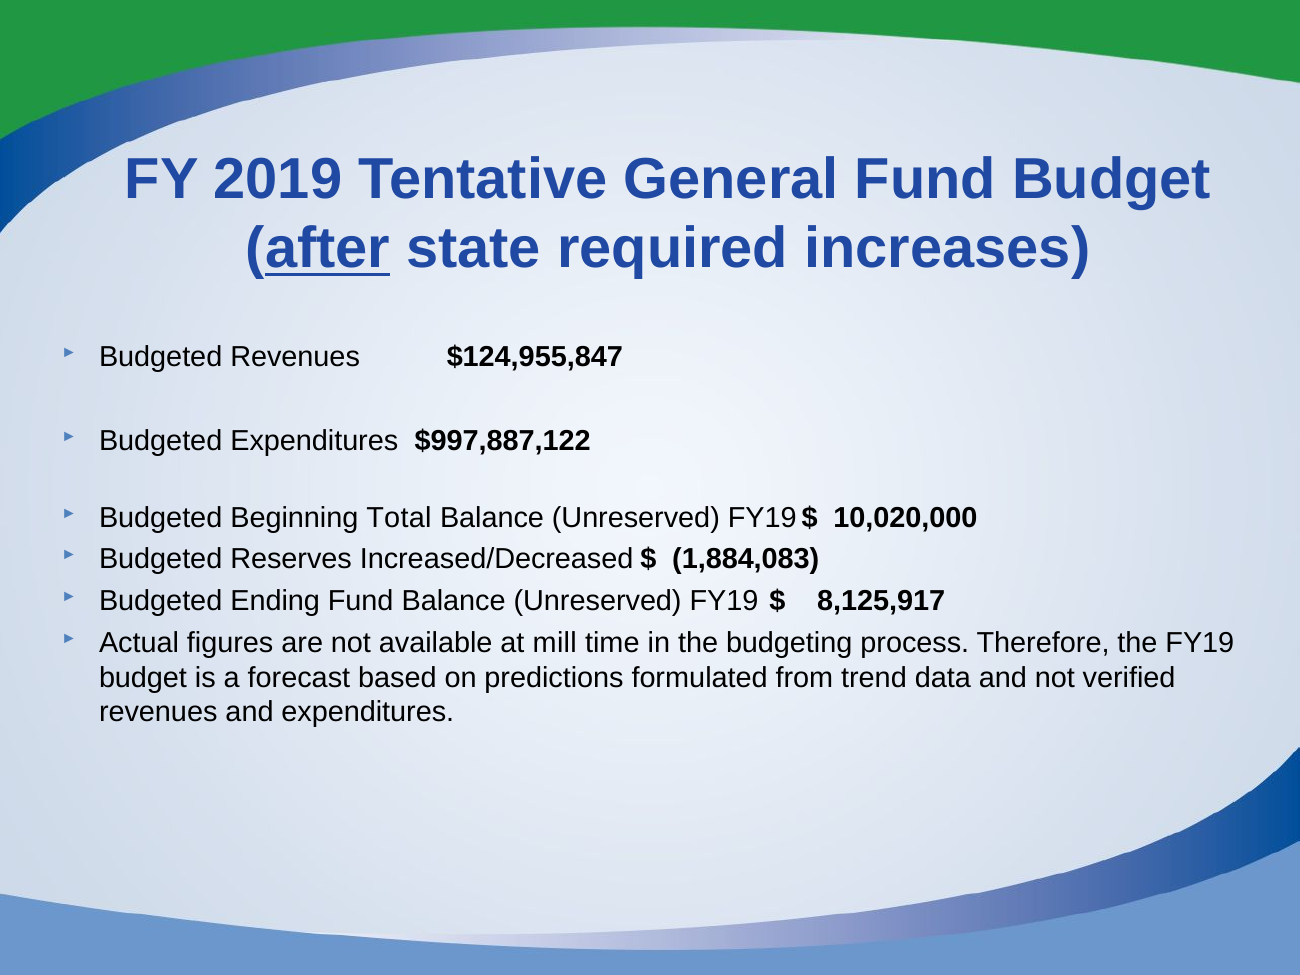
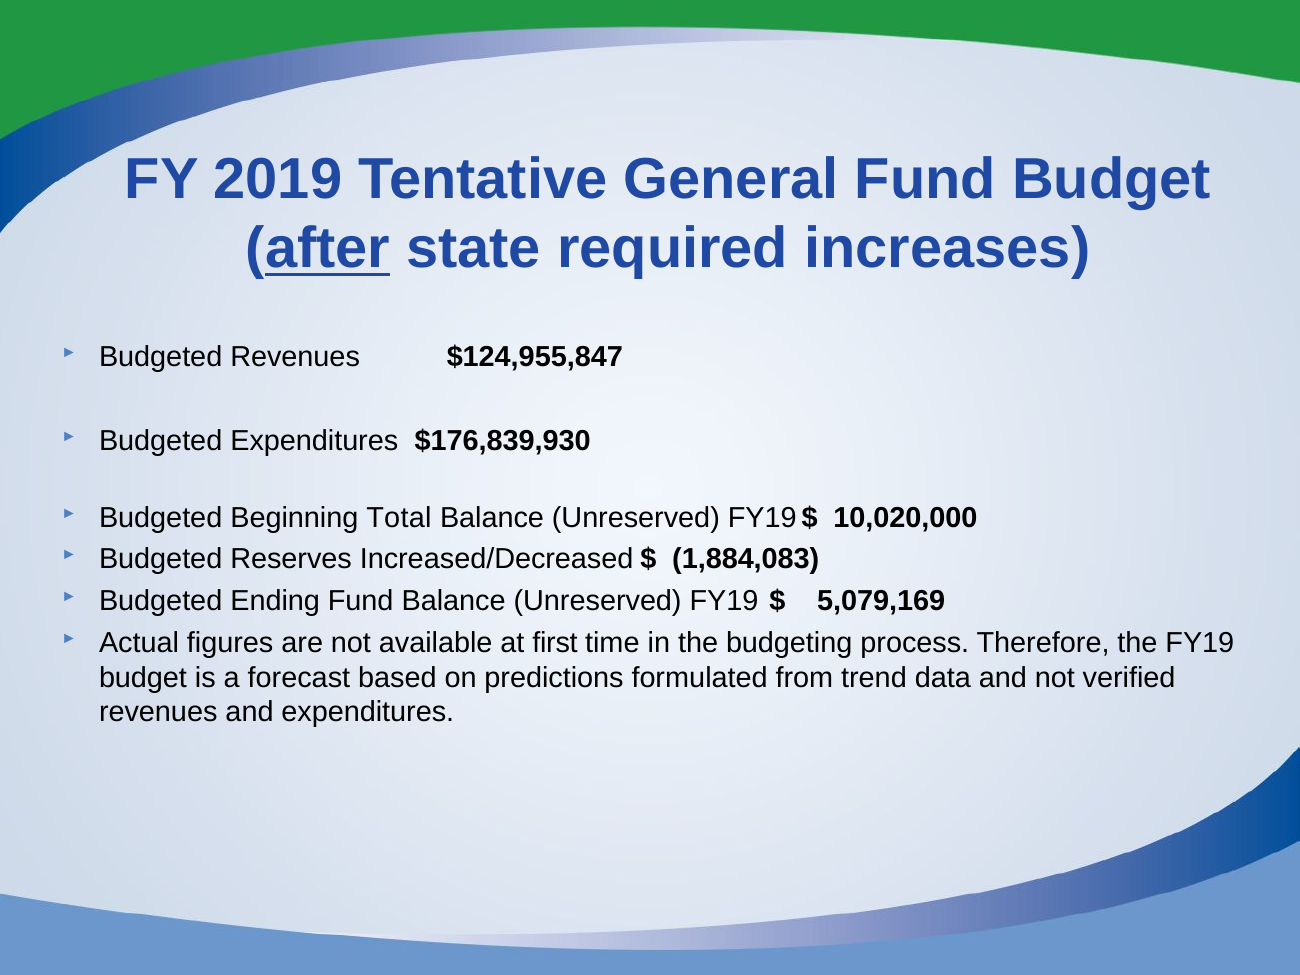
$997,887,122: $997,887,122 -> $176,839,930
8,125,917: 8,125,917 -> 5,079,169
mill: mill -> first
